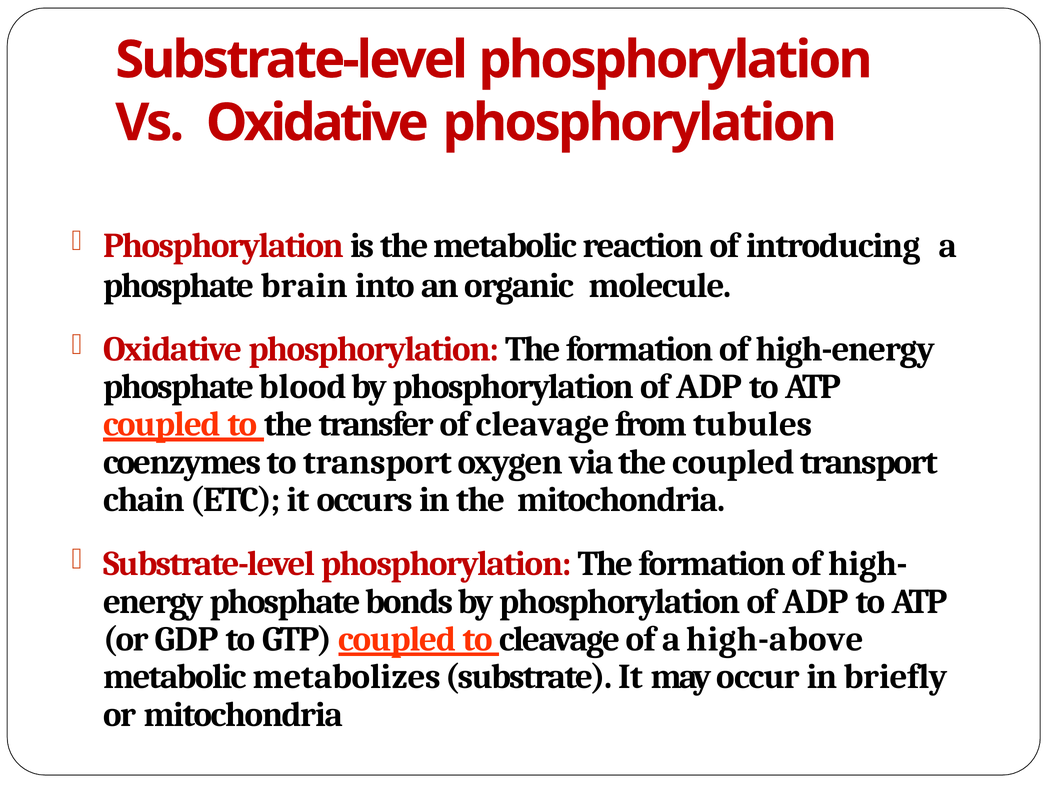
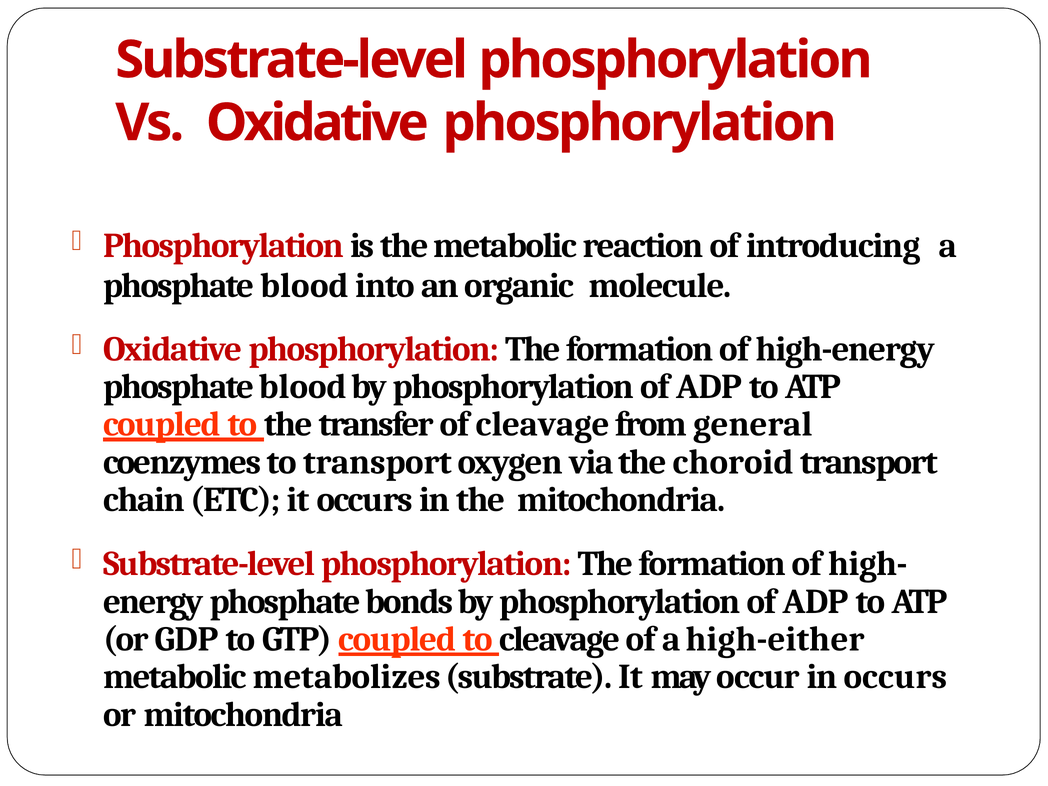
brain at (304, 286): brain -> blood
tubules: tubules -> general
the coupled: coupled -> choroid
high-above: high-above -> high-either
in briefly: briefly -> occurs
